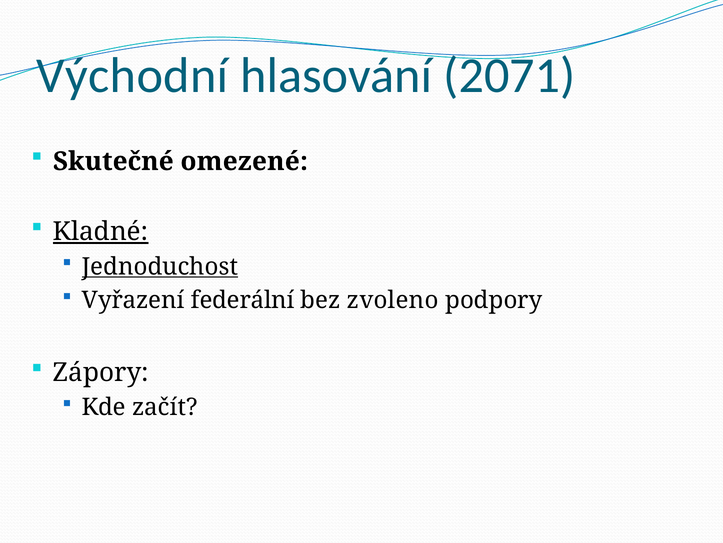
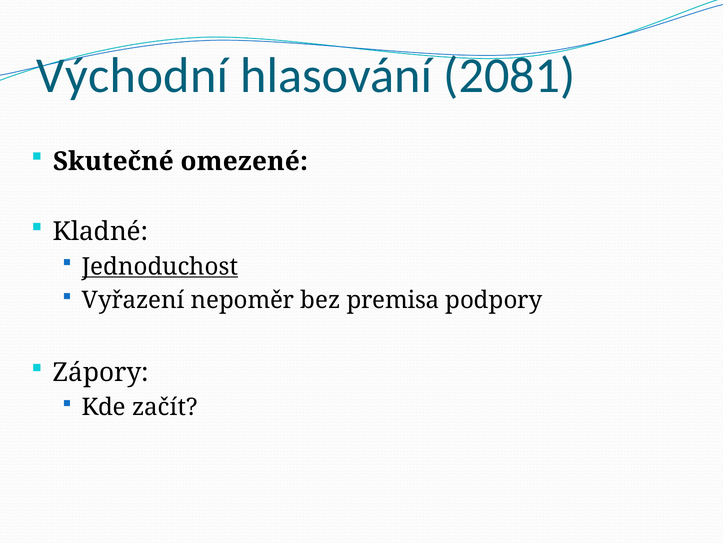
2071: 2071 -> 2081
Kladné underline: present -> none
federální: federální -> nepoměr
zvoleno: zvoleno -> premisa
